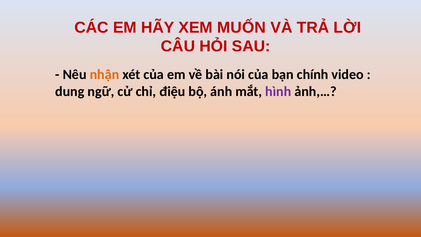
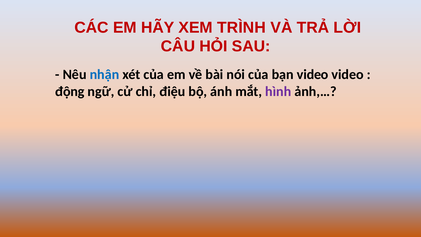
MUỐN: MUỐN -> TRÌNH
nhận colour: orange -> blue
bạn chính: chính -> video
dung: dung -> động
